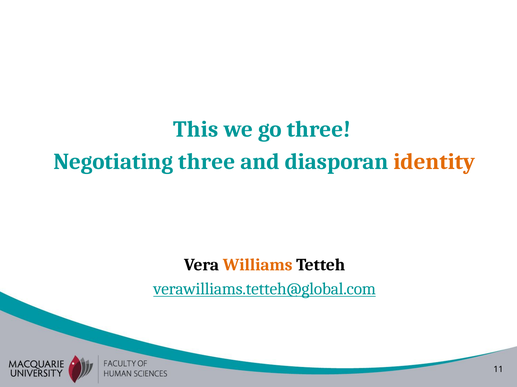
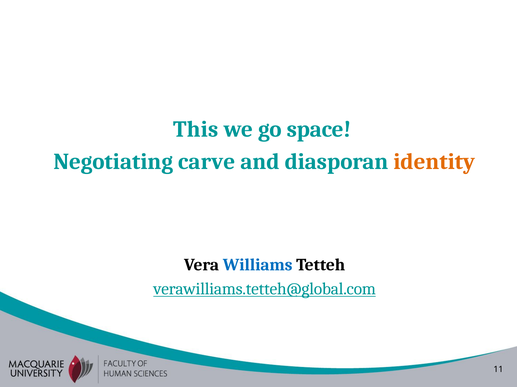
go three: three -> space
Negotiating three: three -> carve
Williams colour: orange -> blue
